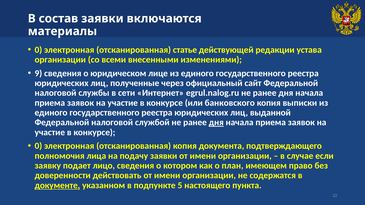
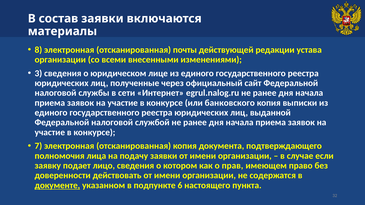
0 at (38, 50): 0 -> 8
статье: статье -> почты
9: 9 -> 3
дня at (216, 123) underline: present -> none
0 at (38, 146): 0 -> 7
план: план -> прав
5: 5 -> 6
